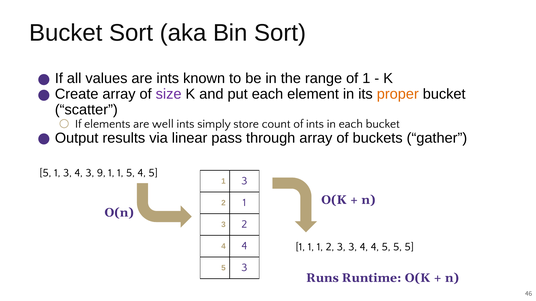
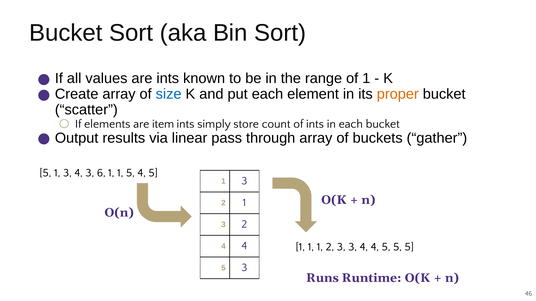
size colour: purple -> blue
well: well -> item
9: 9 -> 6
